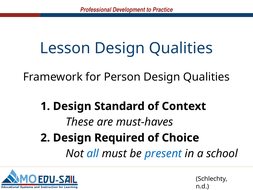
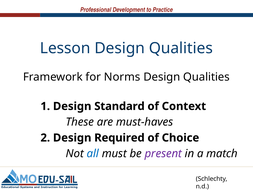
Person: Person -> Norms
present colour: blue -> purple
school: school -> match
